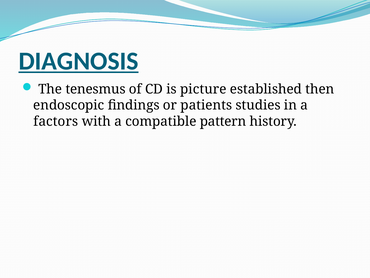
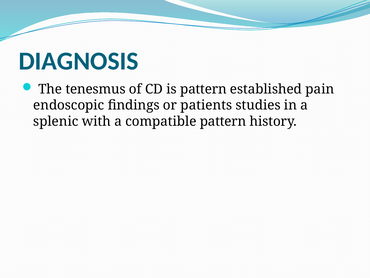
DIAGNOSIS underline: present -> none
is picture: picture -> pattern
then: then -> pain
factors: factors -> splenic
